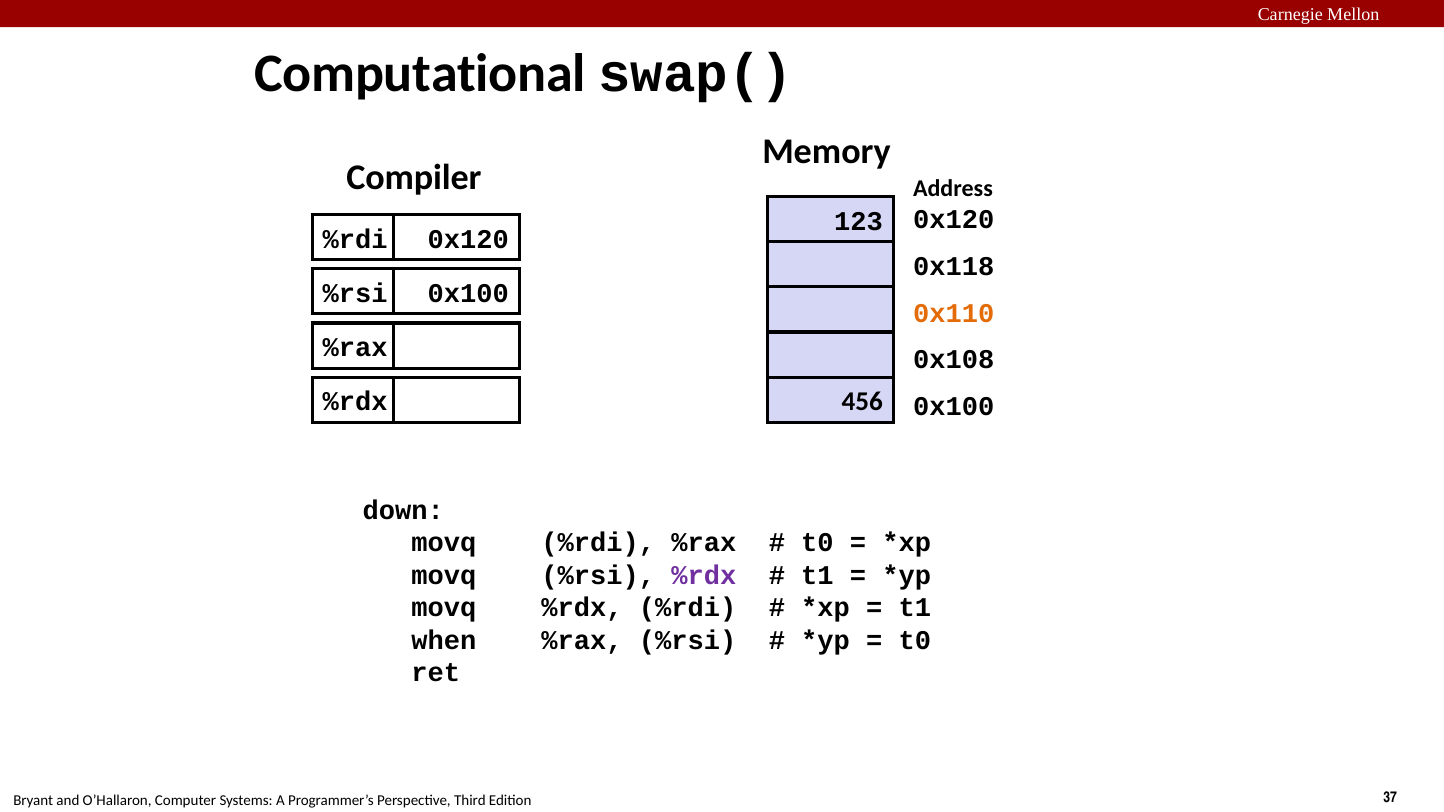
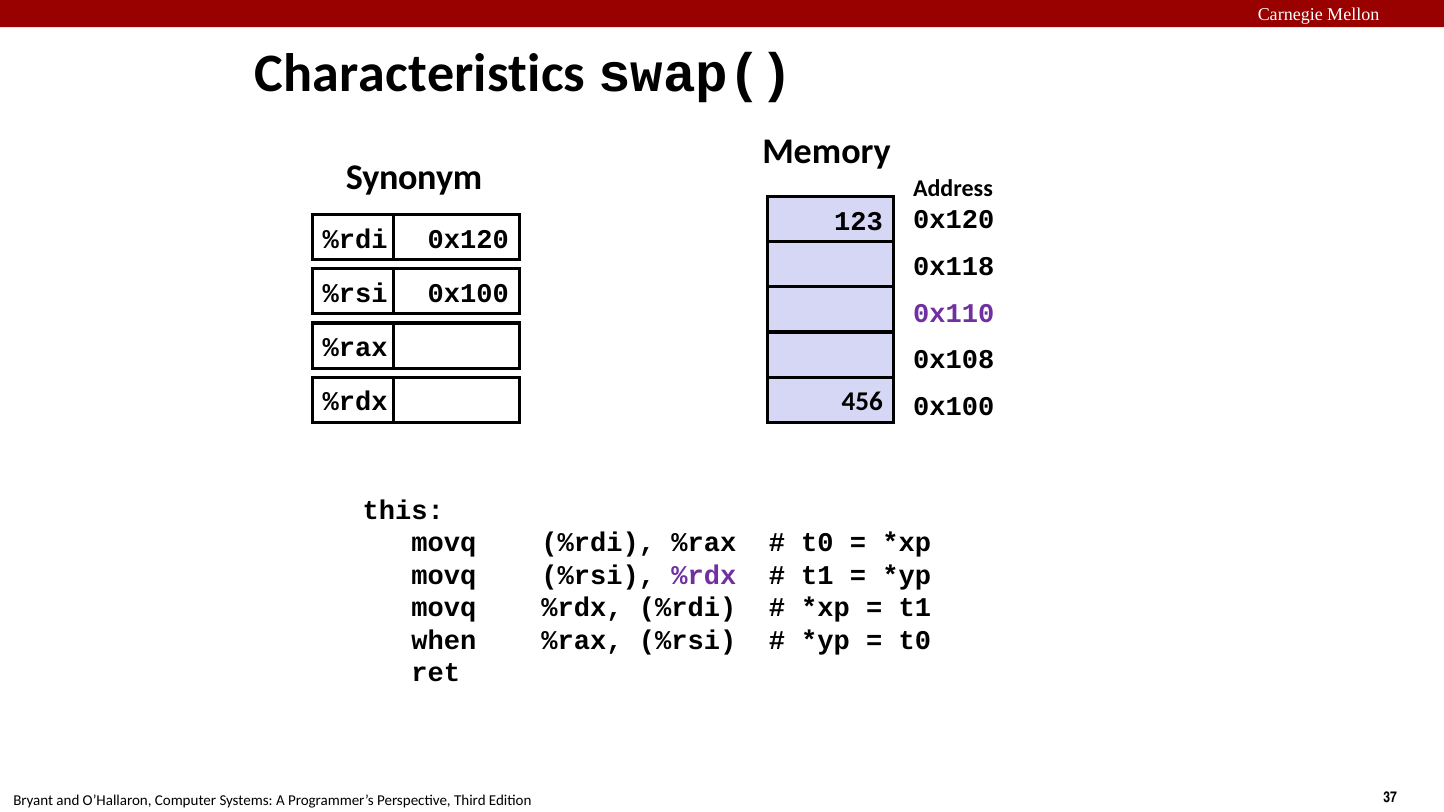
Computational: Computational -> Characteristics
Compiler: Compiler -> Synonym
0x110 colour: orange -> purple
down: down -> this
